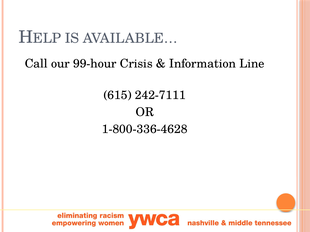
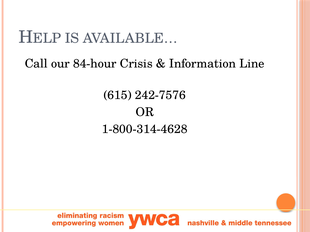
99-hour: 99-hour -> 84-hour
242-7111: 242-7111 -> 242-7576
1-800-336-4628: 1-800-336-4628 -> 1-800-314-4628
